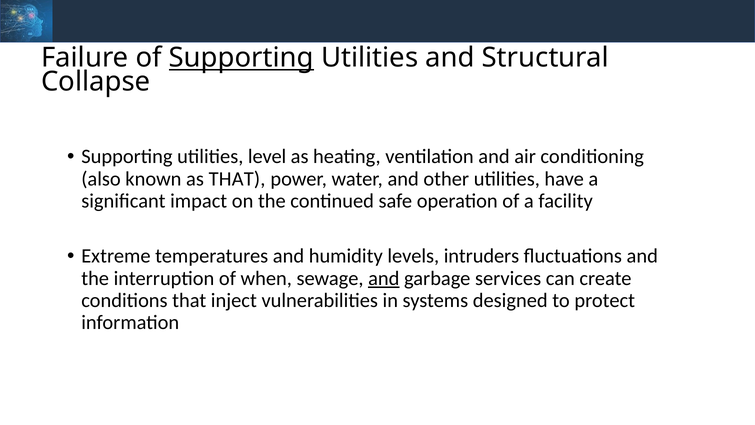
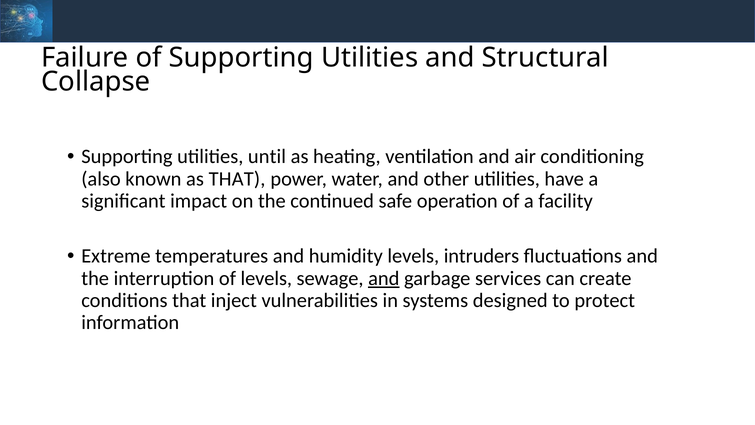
Supporting at (241, 58) underline: present -> none
level: level -> until
of when: when -> levels
